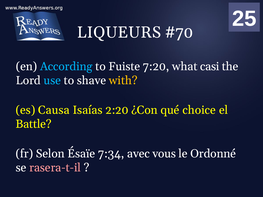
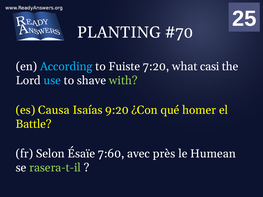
LIQUEURS: LIQUEURS -> PLANTING
with colour: yellow -> light green
2:20: 2:20 -> 9:20
choice: choice -> homer
7:34: 7:34 -> 7:60
vous: vous -> près
Ordonné: Ordonné -> Humean
rasera-t-il colour: pink -> light green
